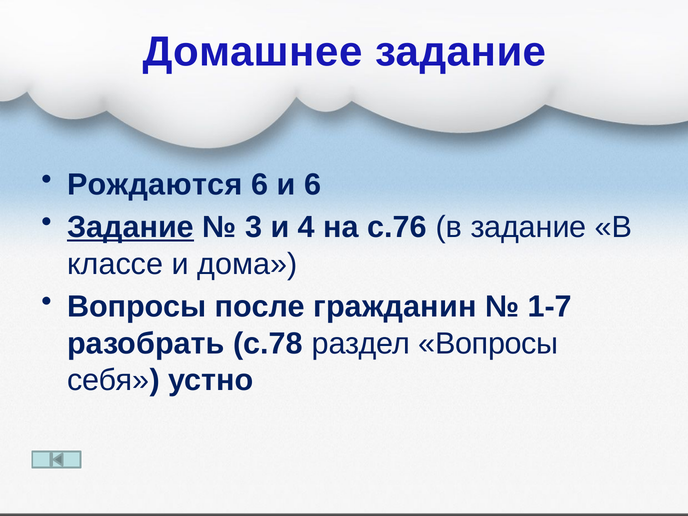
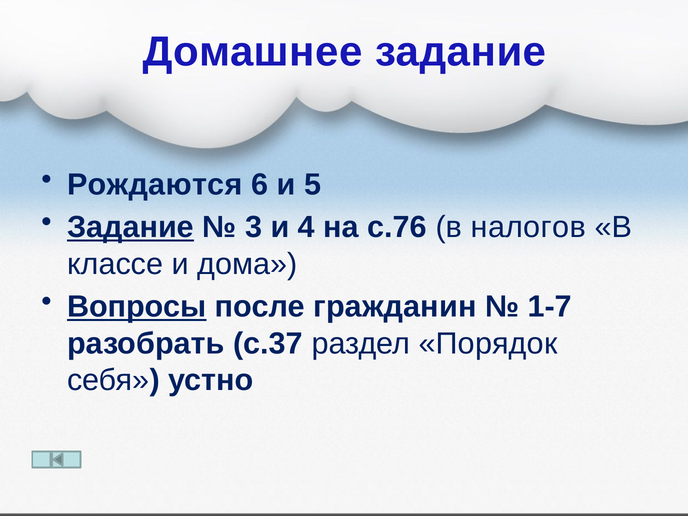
и 6: 6 -> 5
в задание: задание -> налогов
Вопросы at (137, 307) underline: none -> present
с.78: с.78 -> с.37
раздел Вопросы: Вопросы -> Порядок
